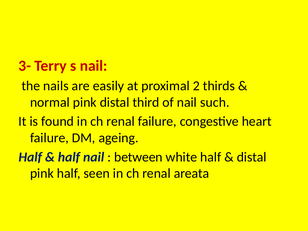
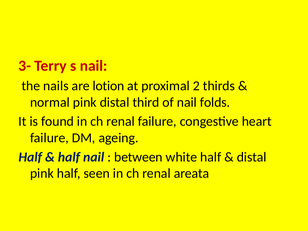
easily: easily -> lotion
such: such -> folds
